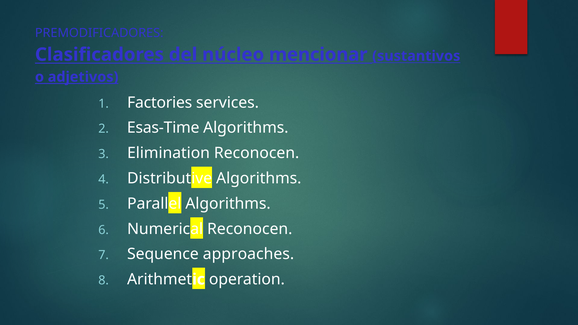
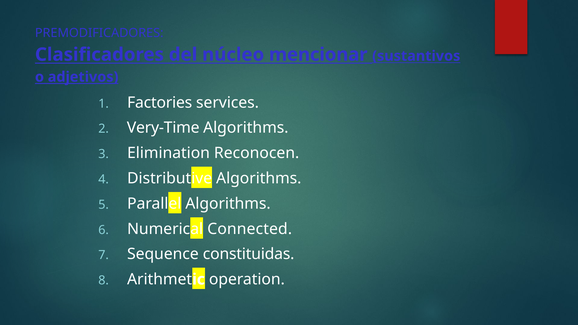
Esas-Time: Esas-Time -> Very-Time
Numerical Reconocen: Reconocen -> Connected
approaches: approaches -> constituidas
